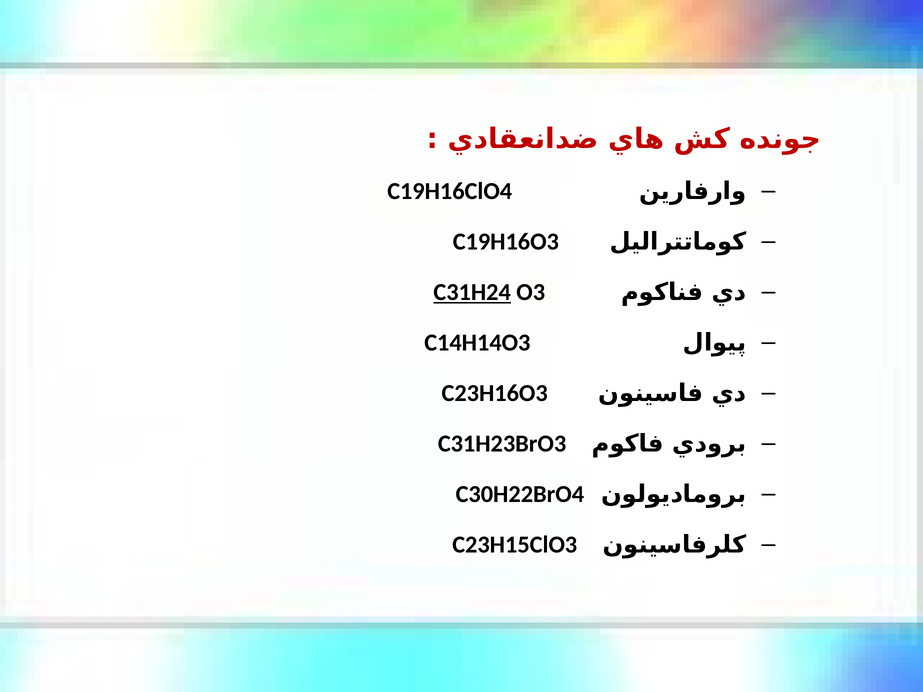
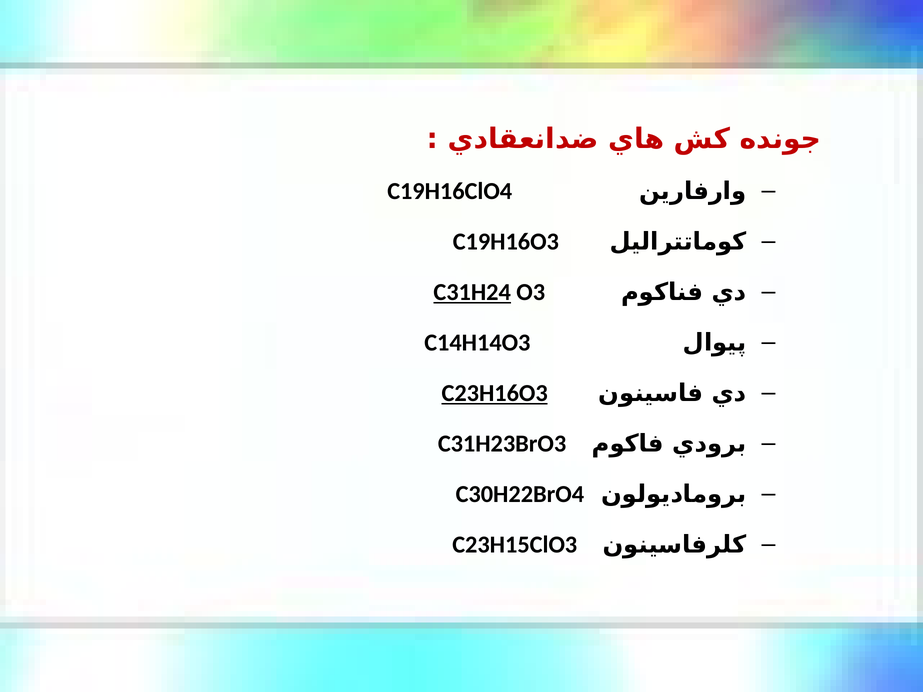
C23H16O3 underline: none -> present
